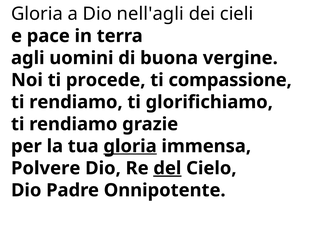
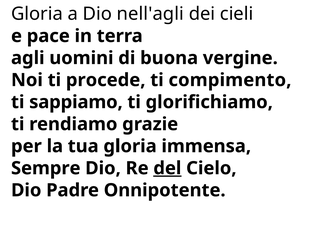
compassione: compassione -> compimento
rendiamo at (76, 102): rendiamo -> sappiamo
gloria at (130, 146) underline: present -> none
Polvere: Polvere -> Sempre
